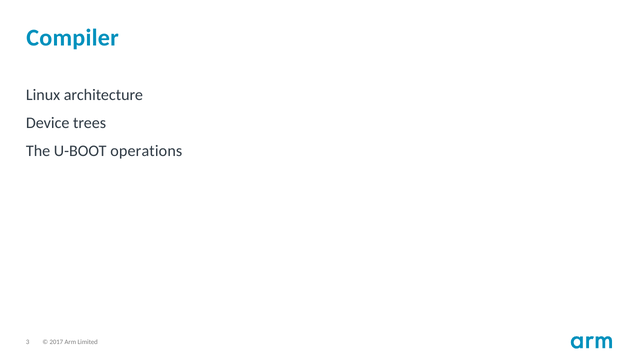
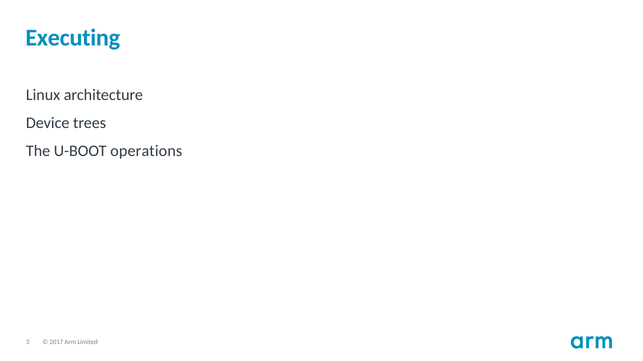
Compiler: Compiler -> Executing
